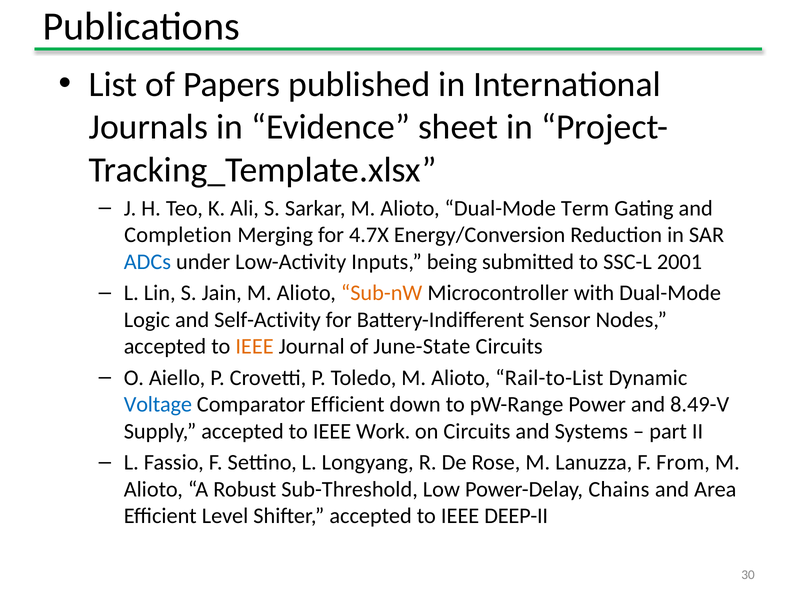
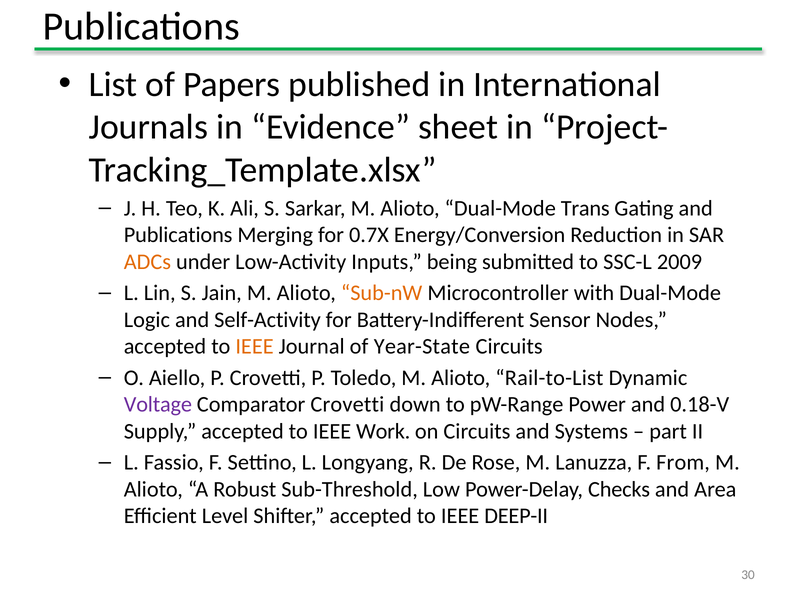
Term: Term -> Trans
Completion at (178, 235): Completion -> Publications
4.7X: 4.7X -> 0.7X
ADCs colour: blue -> orange
2001: 2001 -> 2009
June-State: June-State -> Year-State
Voltage colour: blue -> purple
Comparator Efficient: Efficient -> Crovetti
8.49-V: 8.49-V -> 0.18-V
Chains: Chains -> Checks
